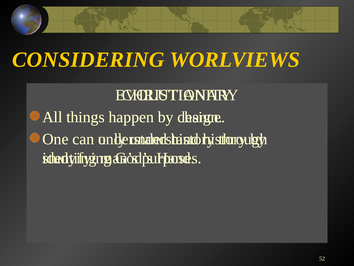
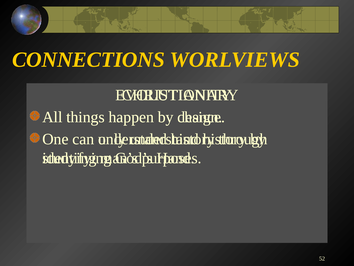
CONSIDERING: CONSIDERING -> CONNECTIONS
